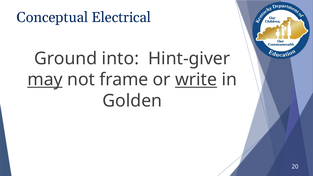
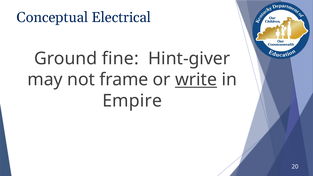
into: into -> fine
may underline: present -> none
Golden: Golden -> Empire
